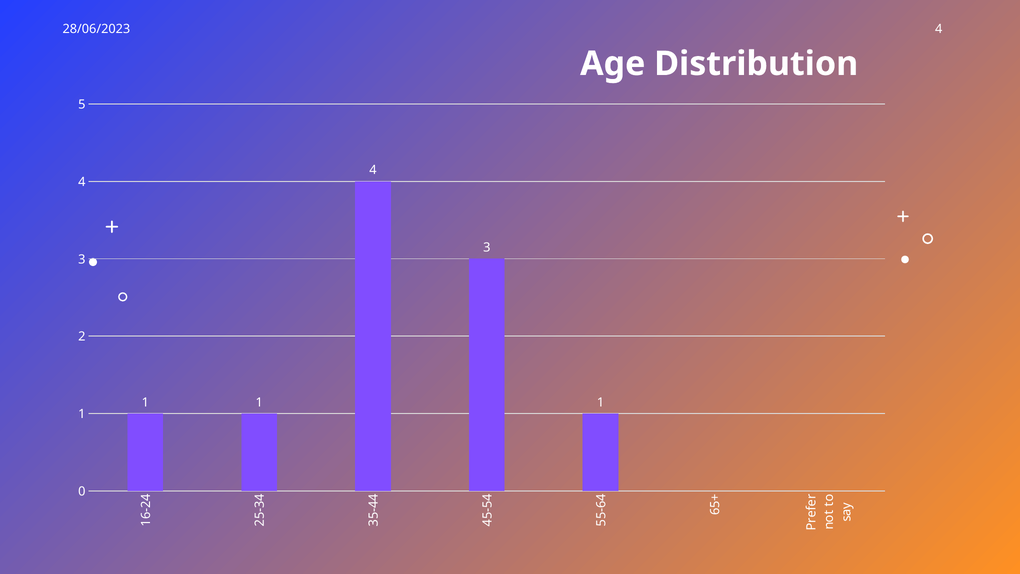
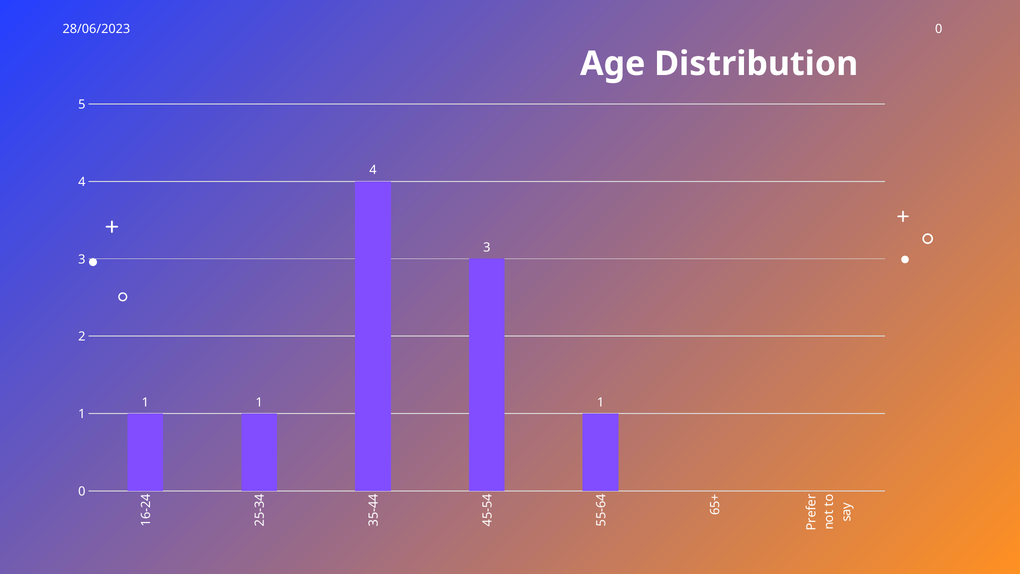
28/06/2023 4: 4 -> 0
